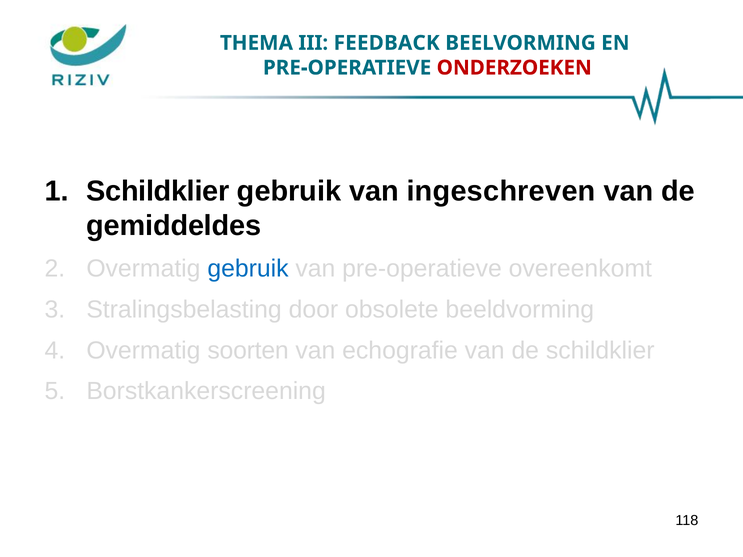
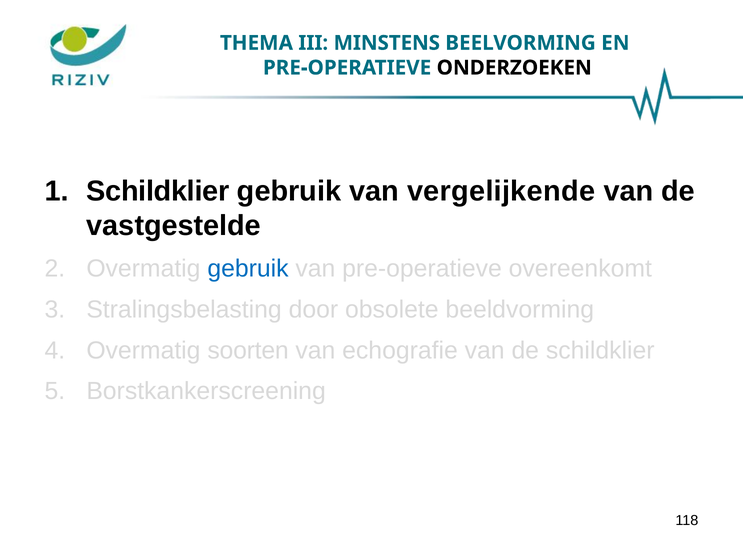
FEEDBACK: FEEDBACK -> MINSTENS
ONDERZOEKEN colour: red -> black
ingeschreven: ingeschreven -> vergelijkende
gemiddeldes: gemiddeldes -> vastgestelde
